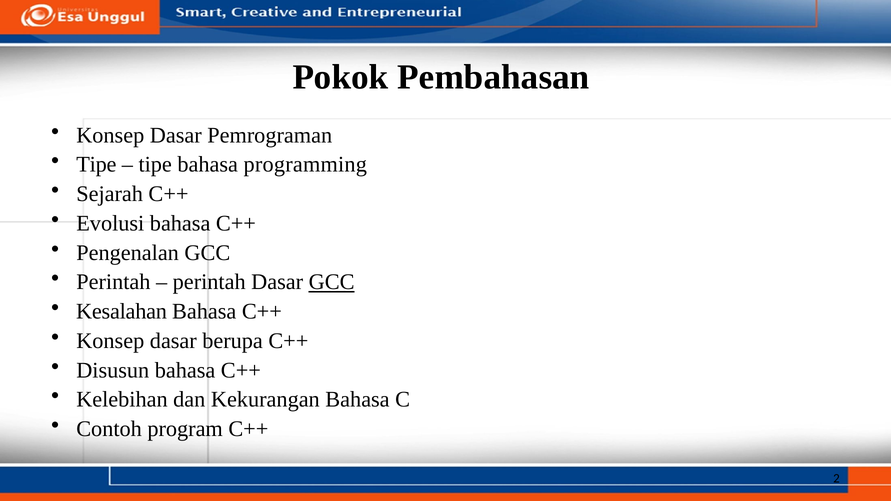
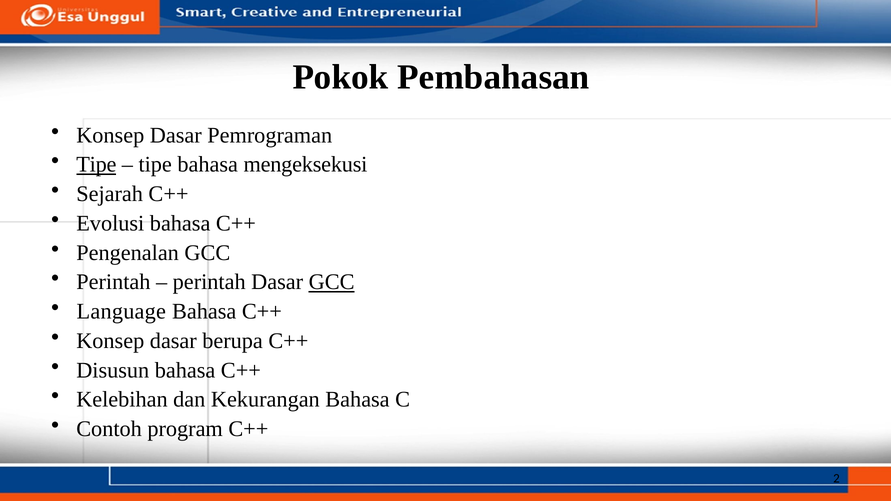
Tipe at (96, 165) underline: none -> present
programming: programming -> mengeksekusi
Kesalahan: Kesalahan -> Language
